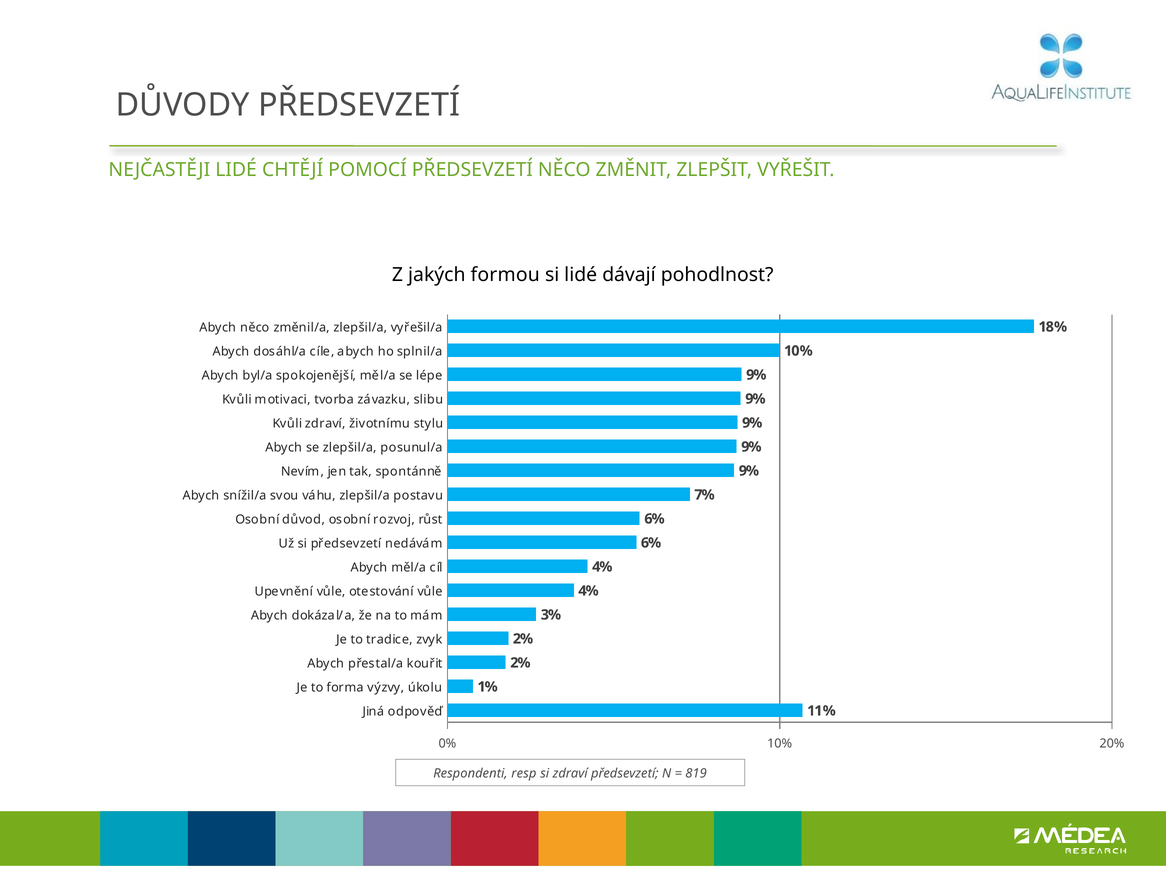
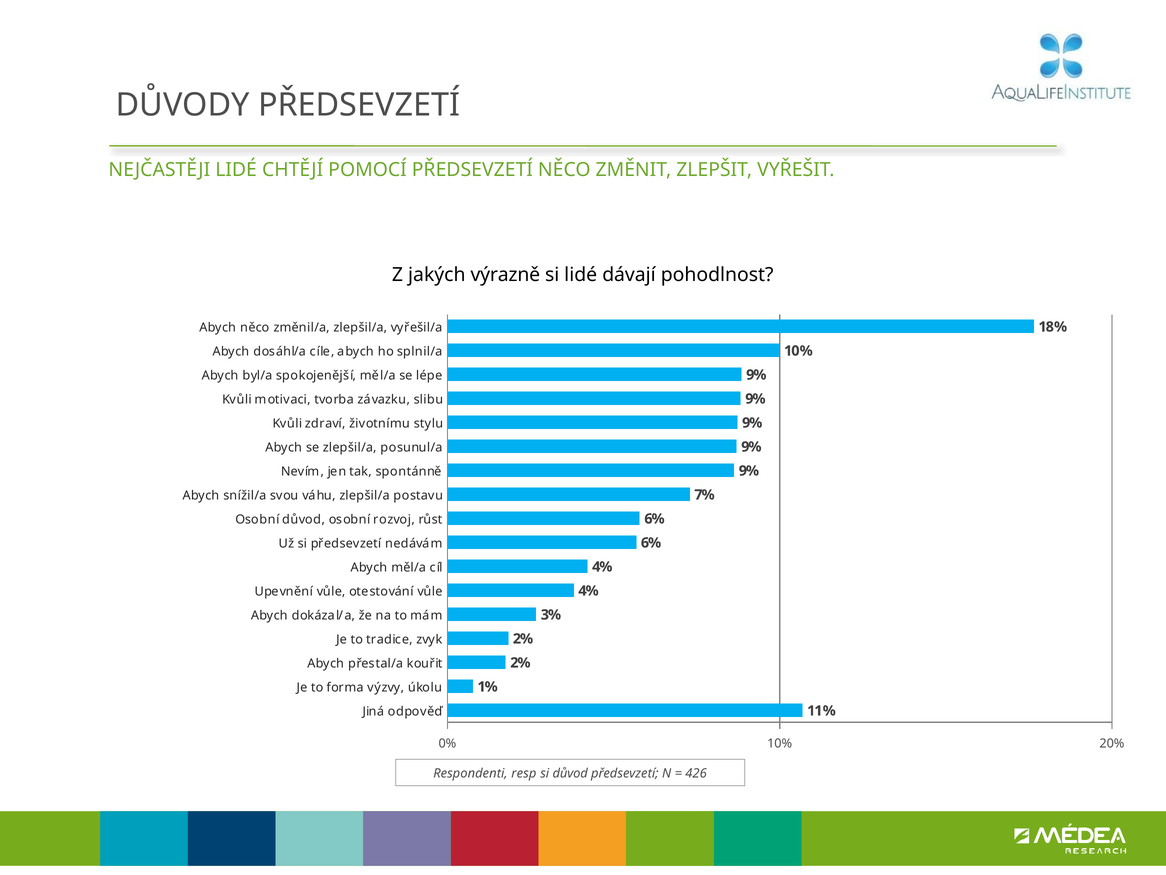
formou: formou -> výrazně
si zdraví: zdraví -> důvod
819: 819 -> 426
